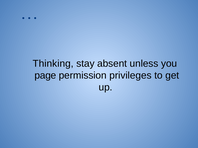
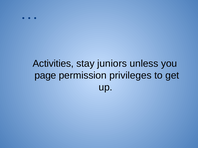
Thinking: Thinking -> Activities
absent: absent -> juniors
